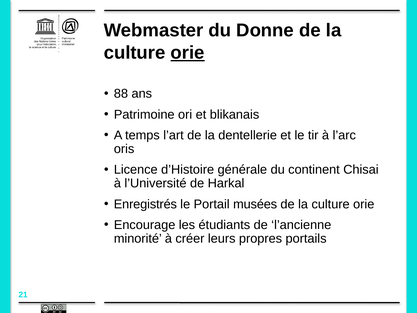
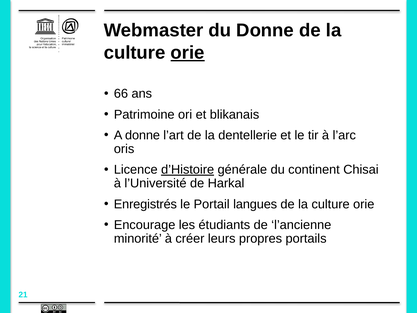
88: 88 -> 66
A temps: temps -> donne
d’Histoire underline: none -> present
musées: musées -> langues
